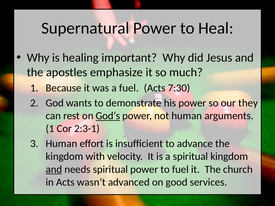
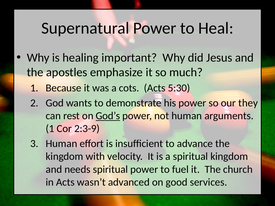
a fuel: fuel -> cots
7:30: 7:30 -> 5:30
2:3-1: 2:3-1 -> 2:3-9
and at (54, 169) underline: present -> none
